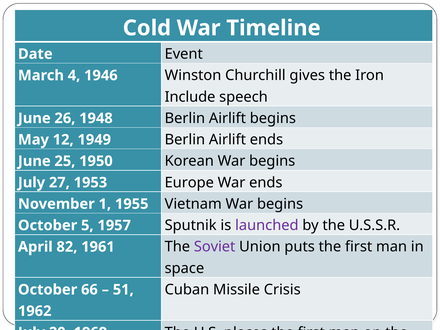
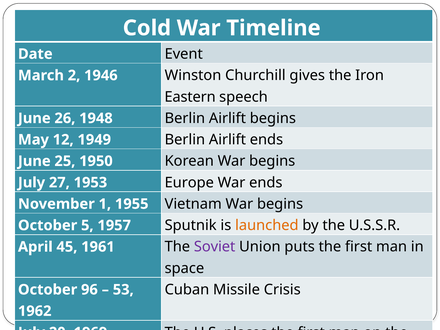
4: 4 -> 2
Include: Include -> Eastern
launched colour: purple -> orange
82: 82 -> 45
66: 66 -> 96
51: 51 -> 53
